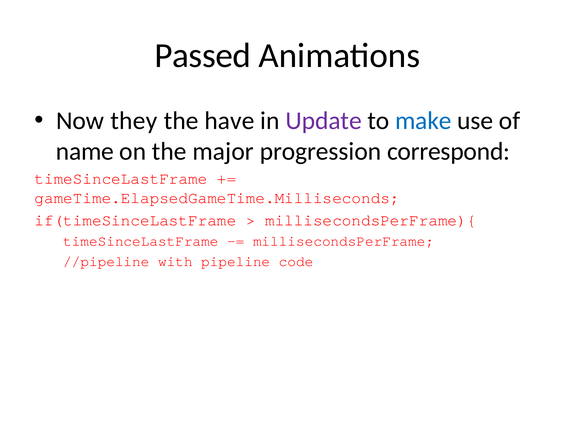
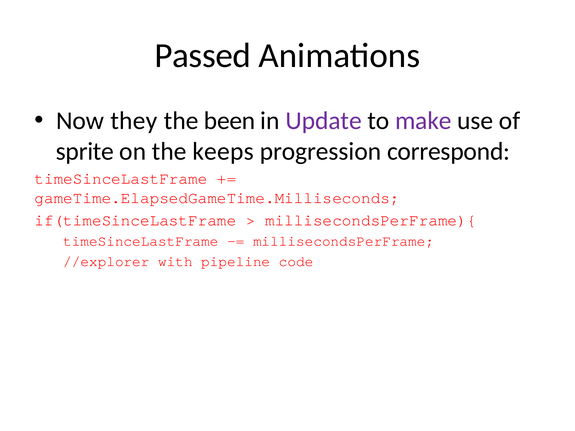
have: have -> been
make colour: blue -> purple
name: name -> sprite
major: major -> keeps
//pipeline: //pipeline -> //explorer
